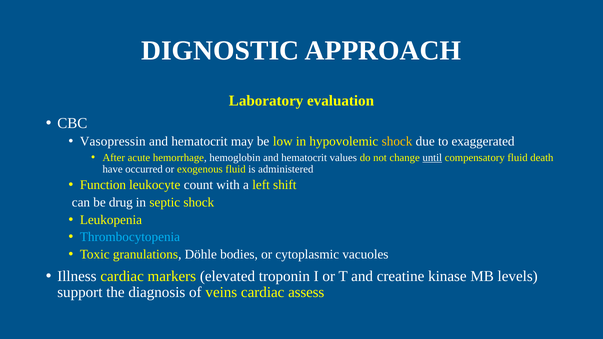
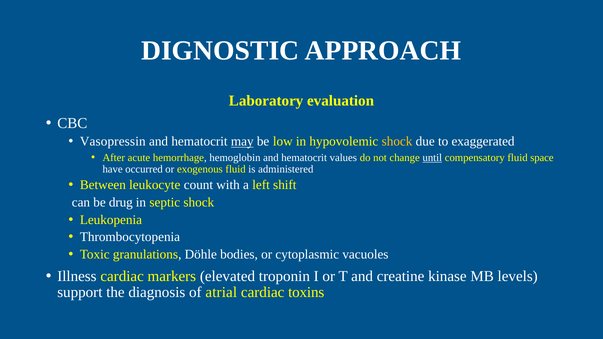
may underline: none -> present
death: death -> space
Function: Function -> Between
Thrombocytopenia colour: light blue -> white
veins: veins -> atrial
assess: assess -> toxins
